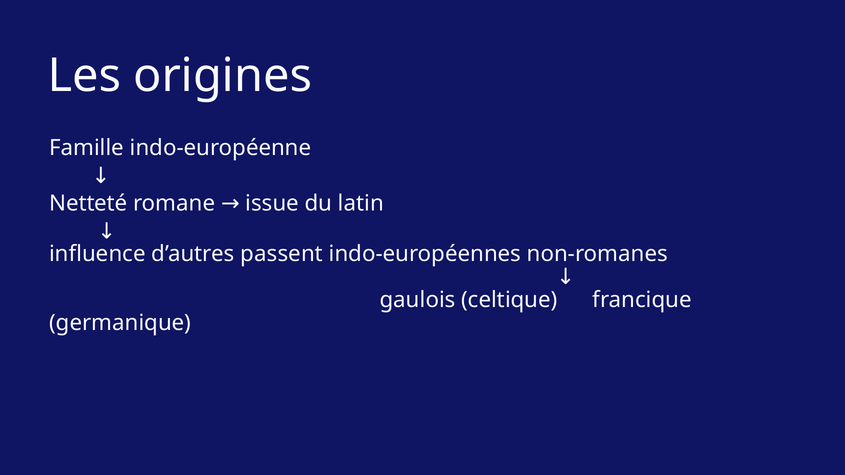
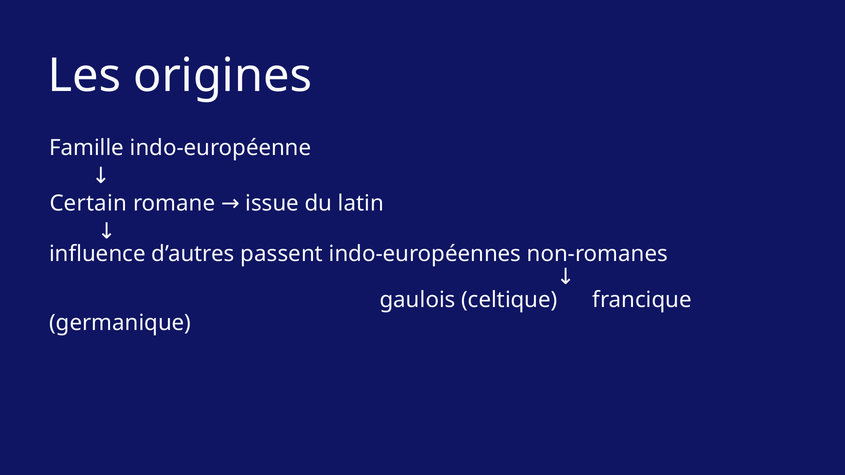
Netteté: Netteté -> Certain
